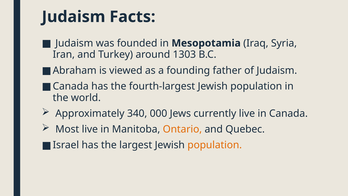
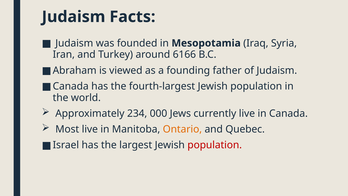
1303: 1303 -> 6166
340: 340 -> 234
population at (215, 145) colour: orange -> red
